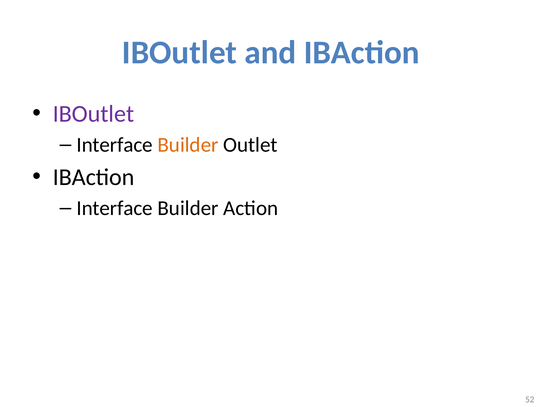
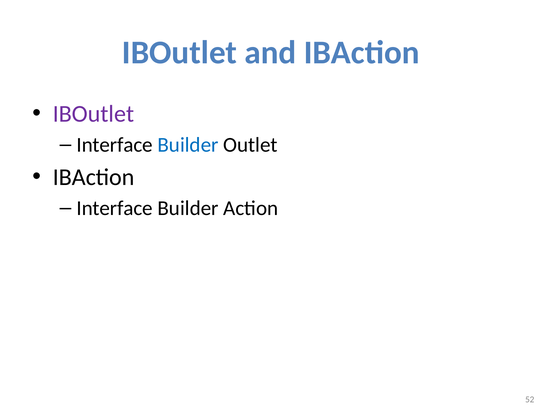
Builder at (188, 145) colour: orange -> blue
